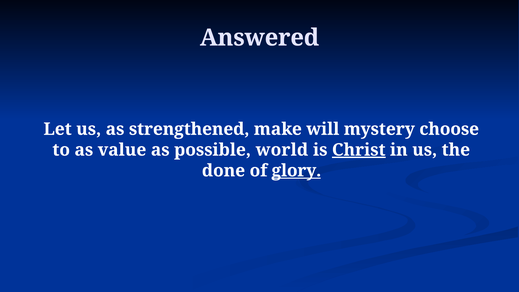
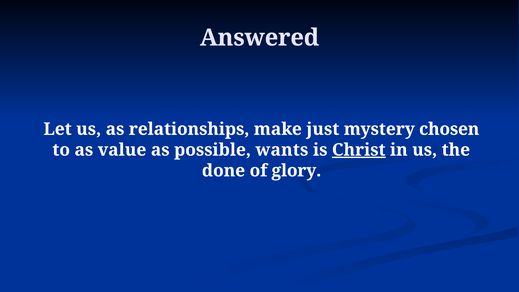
strengthened: strengthened -> relationships
will: will -> just
choose: choose -> chosen
world: world -> wants
glory underline: present -> none
